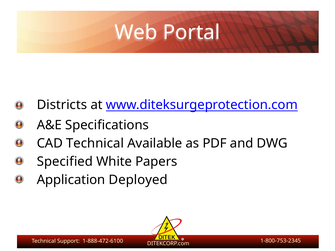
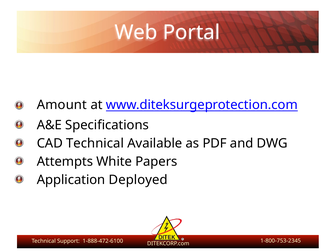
Districts: Districts -> Amount
Specified: Specified -> Attempts
